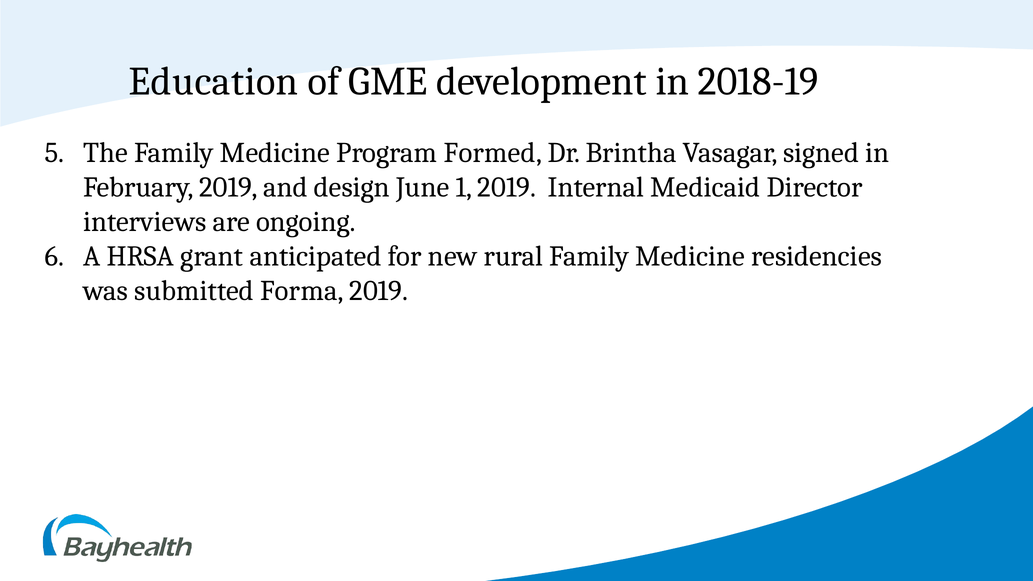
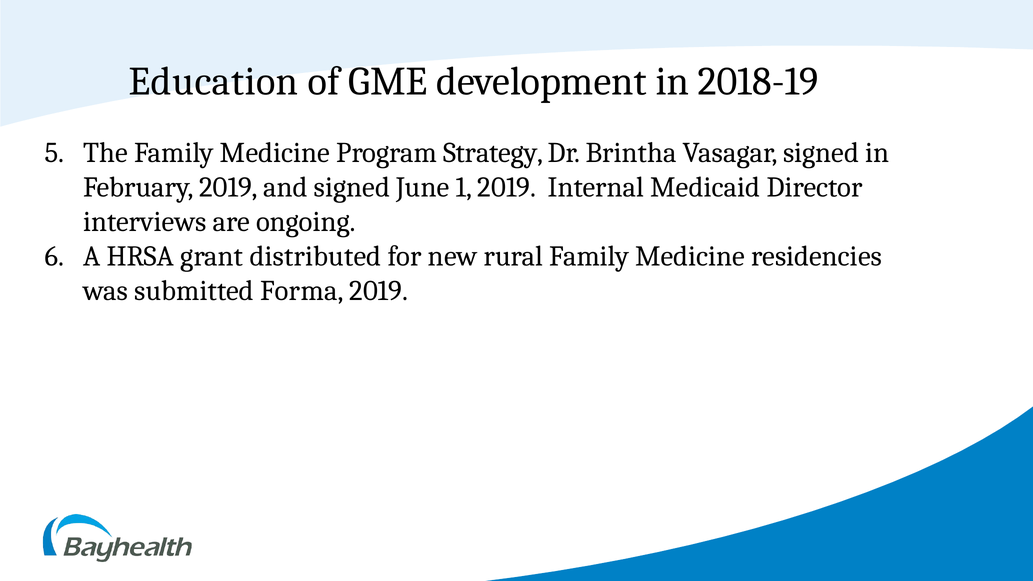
Formed: Formed -> Strategy
and design: design -> signed
anticipated: anticipated -> distributed
